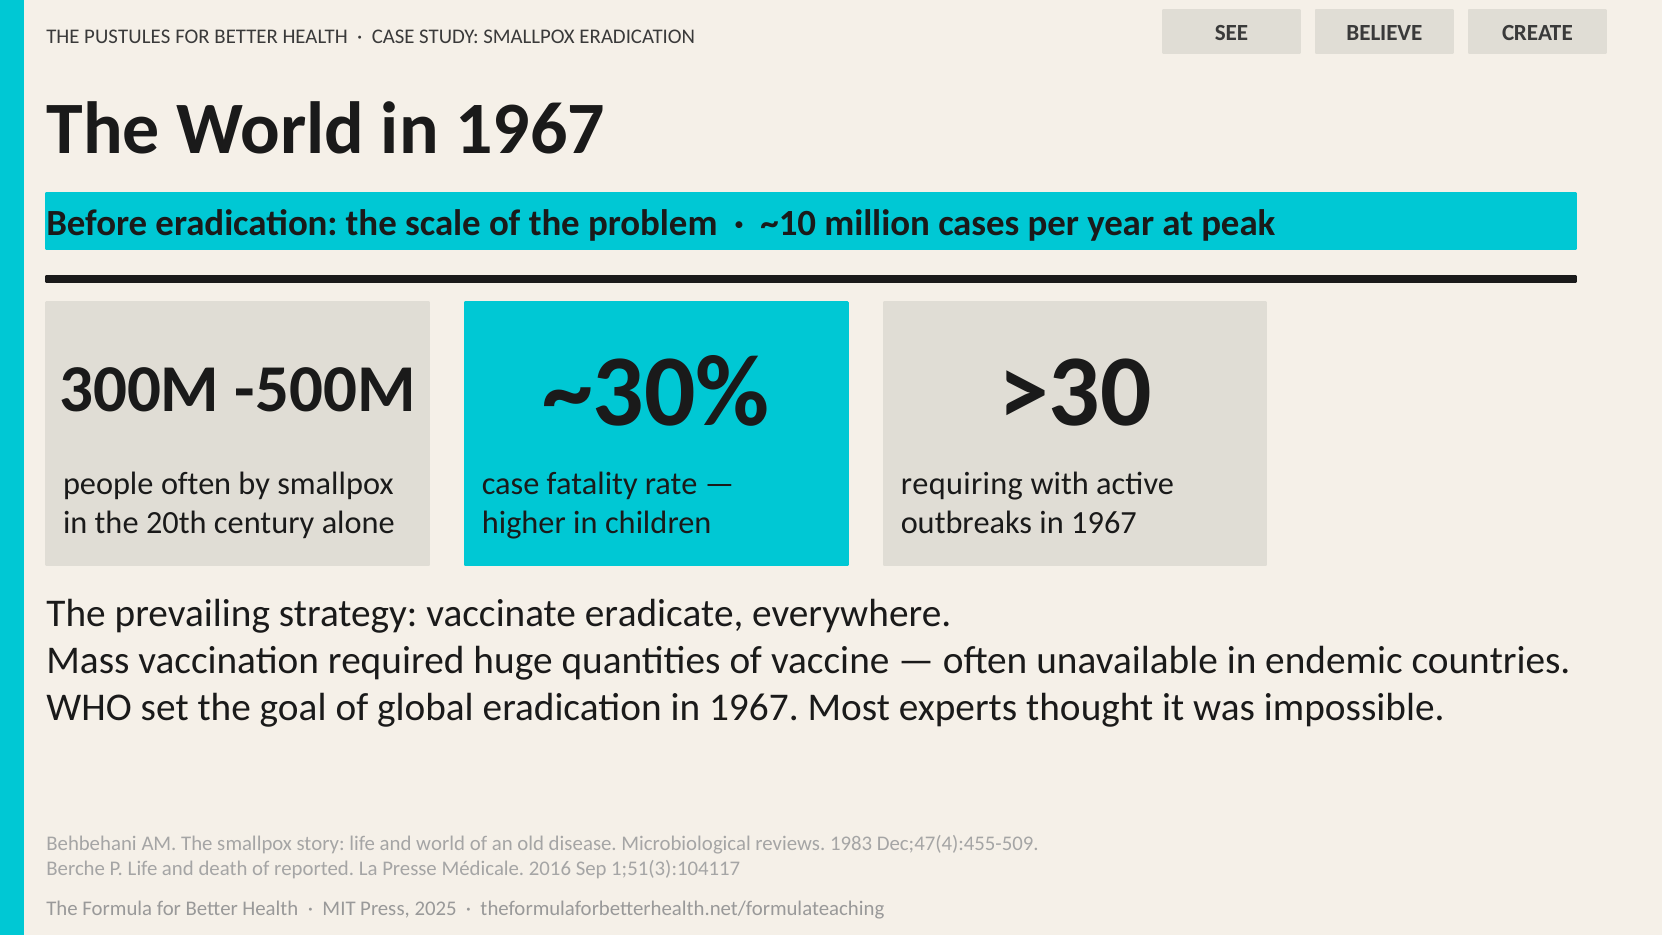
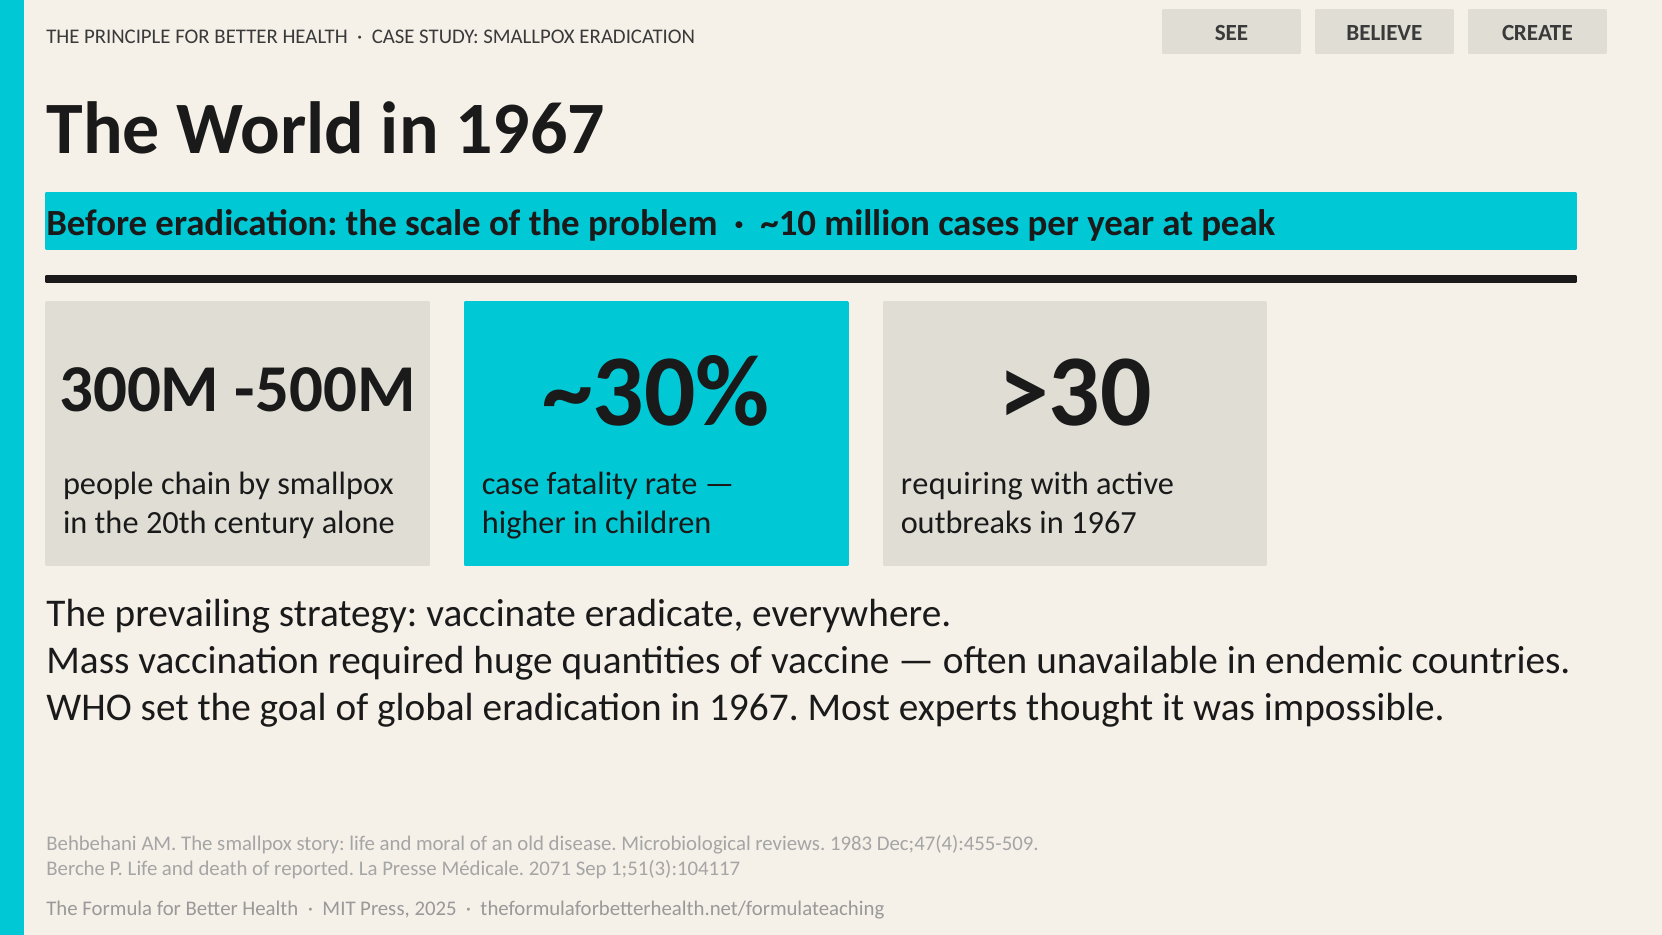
PUSTULES: PUSTULES -> PRINCIPLE
people often: often -> chain
and world: world -> moral
2016: 2016 -> 2071
